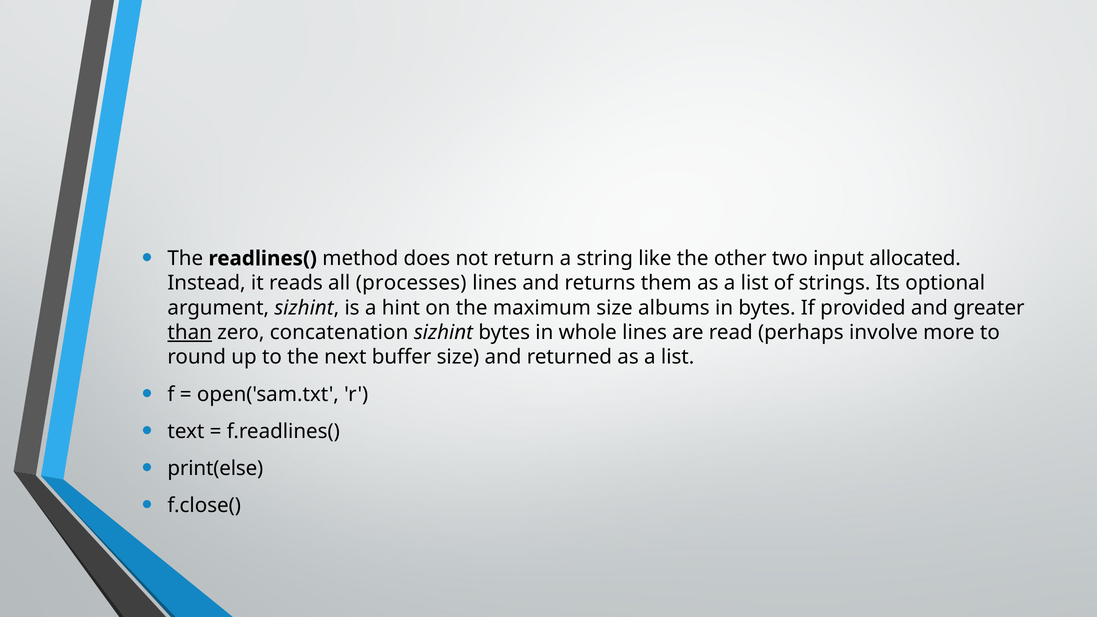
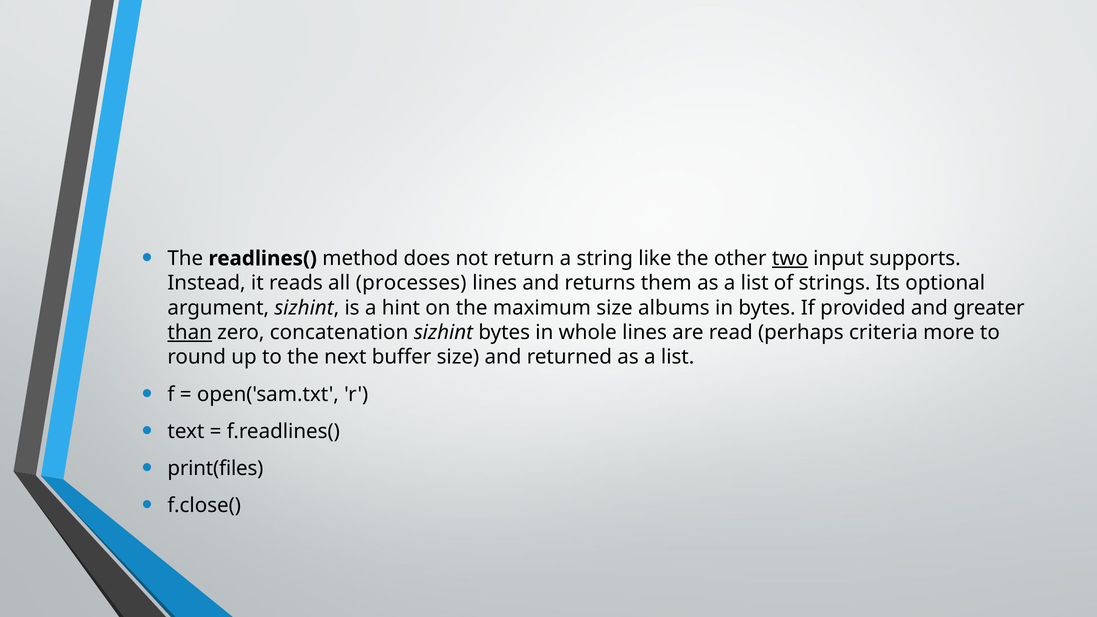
two underline: none -> present
allocated: allocated -> supports
involve: involve -> criteria
print(else: print(else -> print(files
